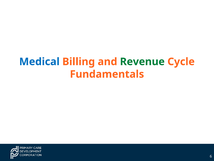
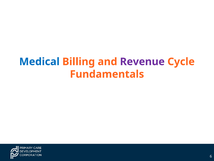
Revenue colour: green -> purple
